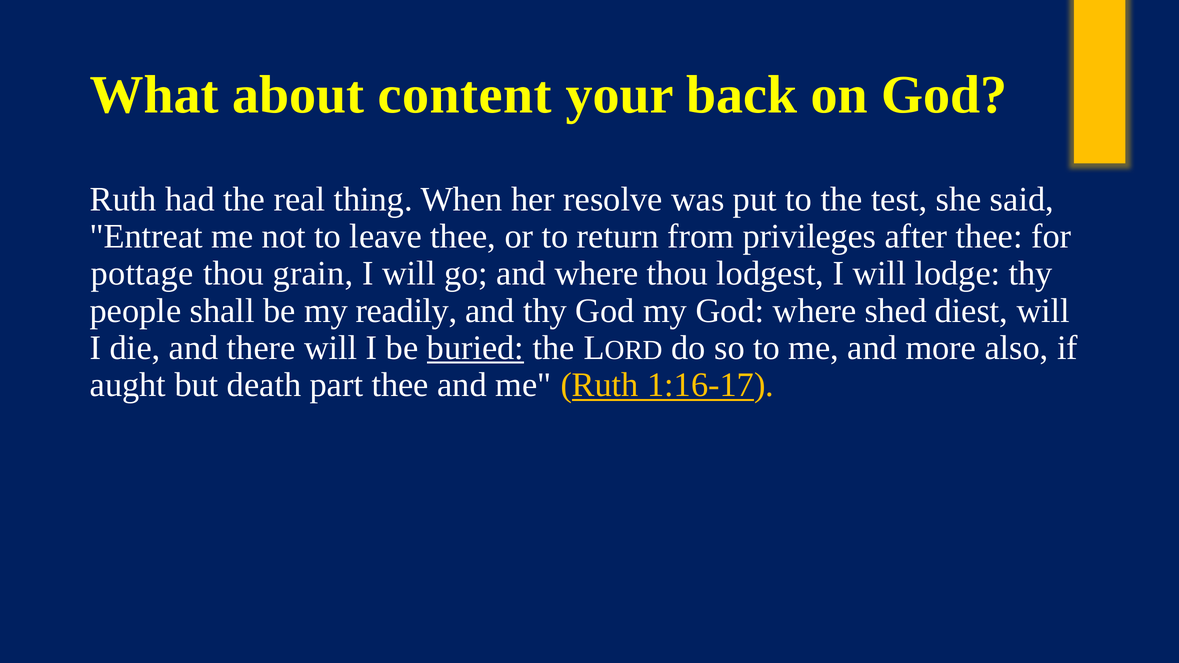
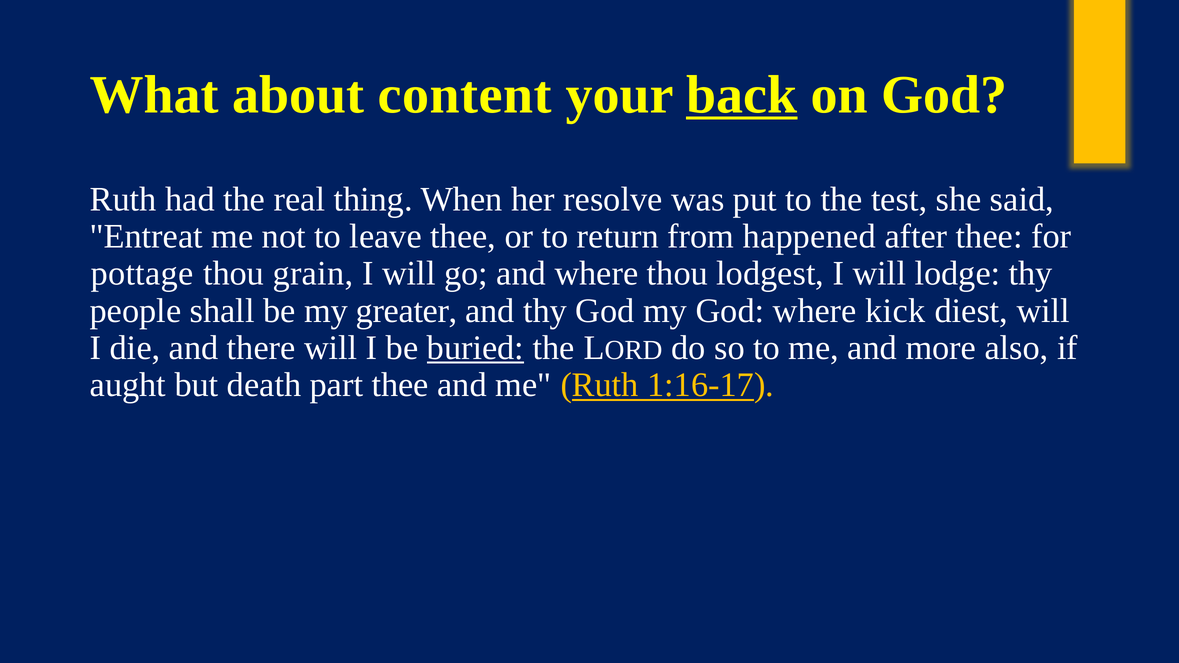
back underline: none -> present
privileges: privileges -> happened
readily: readily -> greater
shed: shed -> kick
